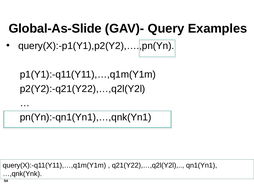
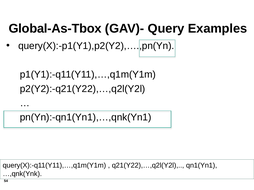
Global-As-Slide: Global-As-Slide -> Global-As-Tbox
